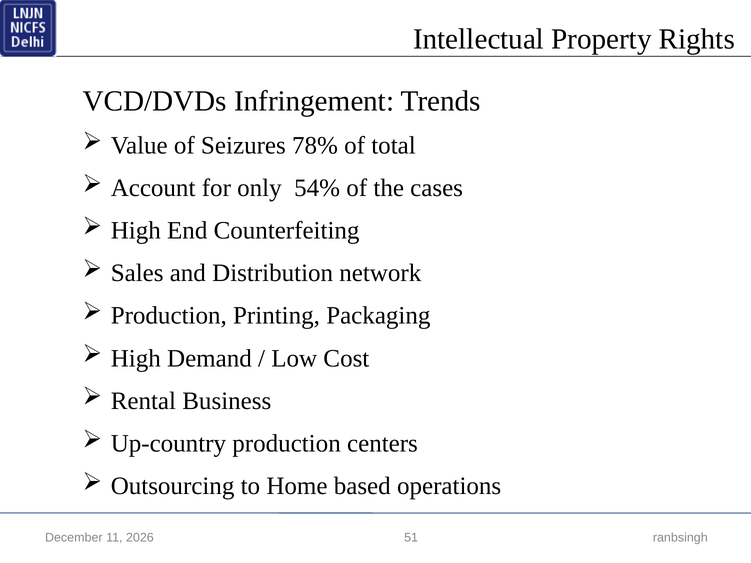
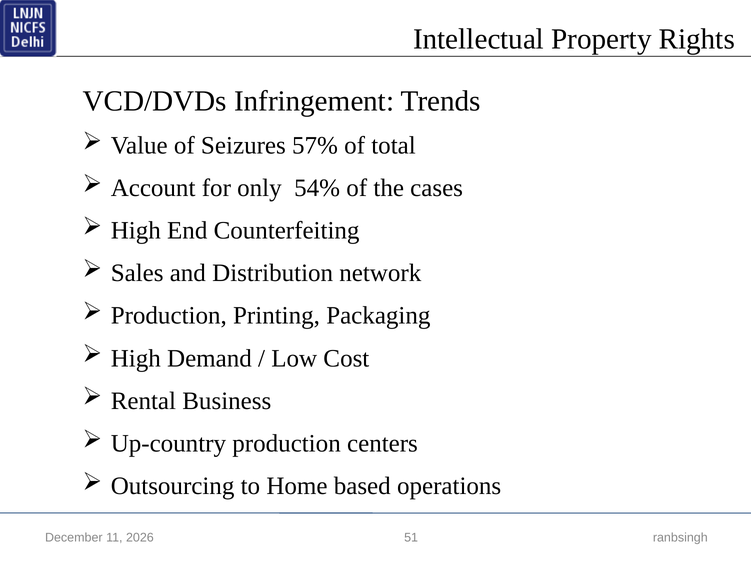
78%: 78% -> 57%
